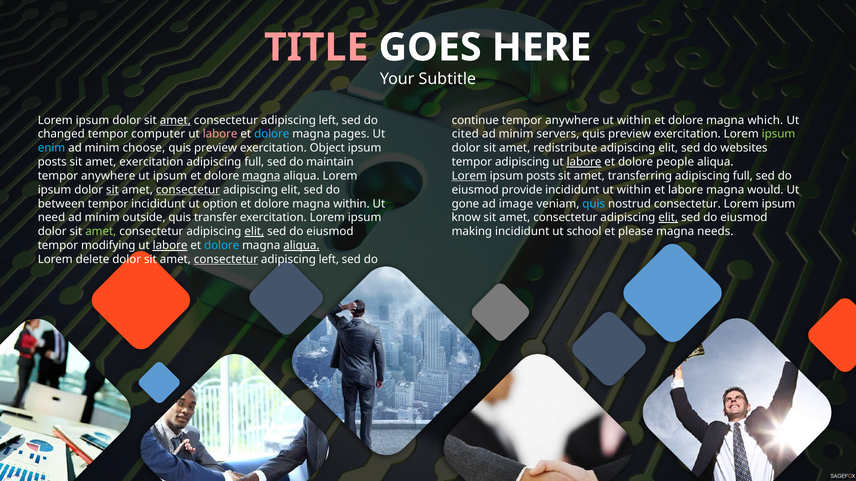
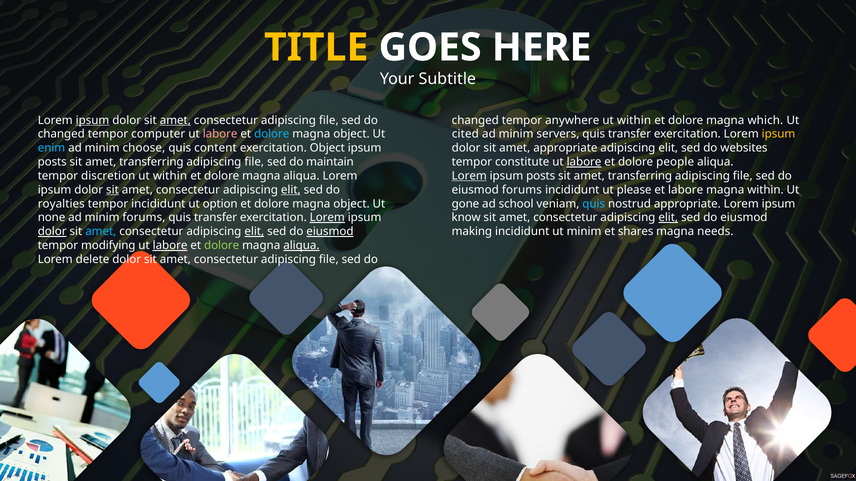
TITLE colour: pink -> yellow
ipsum at (92, 120) underline: none -> present
left at (329, 120): left -> file
continue at (475, 120): continue -> changed
pages at (351, 134): pages -> object
preview at (630, 134): preview -> transfer
ipsum at (779, 134) colour: light green -> yellow
preview at (216, 148): preview -> content
amet redistribute: redistribute -> appropriate
exercitation at (151, 162): exercitation -> transferring
full at (254, 162): full -> file
tempor adipiscing: adipiscing -> constitute
anywhere at (108, 176): anywhere -> discretion
ipsum at (170, 176): ipsum -> within
magna at (261, 176) underline: present -> none
full at (743, 176): full -> file
consectetur at (188, 190) underline: present -> none
elit at (291, 190) underline: none -> present
eiusmod provide: provide -> forums
incididunt ut within: within -> please
magna would: would -> within
between: between -> royalties
within at (351, 204): within -> object
image: image -> school
nostrud consectetur: consectetur -> appropriate
need: need -> none
minim outside: outside -> forums
Lorem at (327, 218) underline: none -> present
dolor at (52, 232) underline: none -> present
amet at (101, 232) colour: light green -> light blue
eiusmod at (330, 232) underline: none -> present
ut school: school -> minim
please: please -> shares
dolore at (222, 246) colour: light blue -> light green
consectetur at (226, 260) underline: present -> none
left at (329, 260): left -> file
